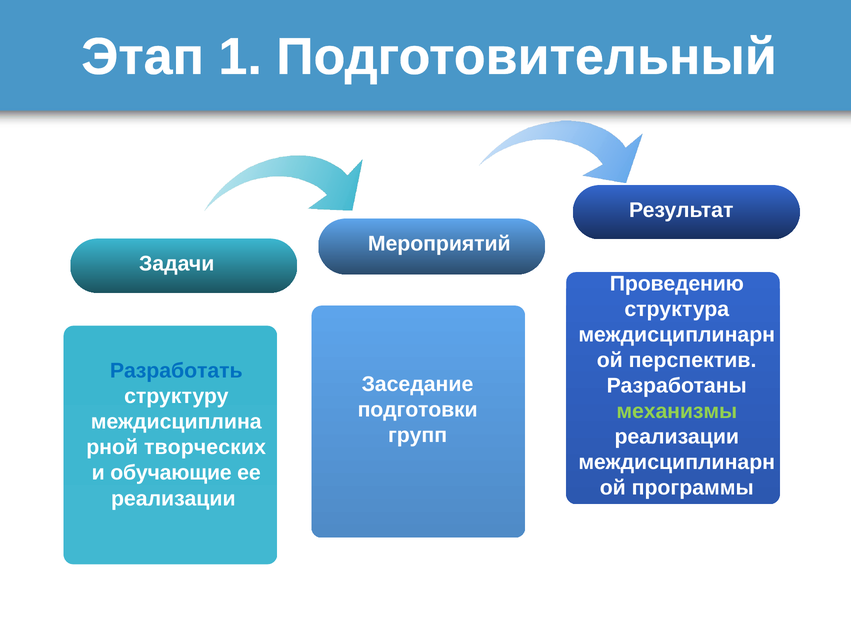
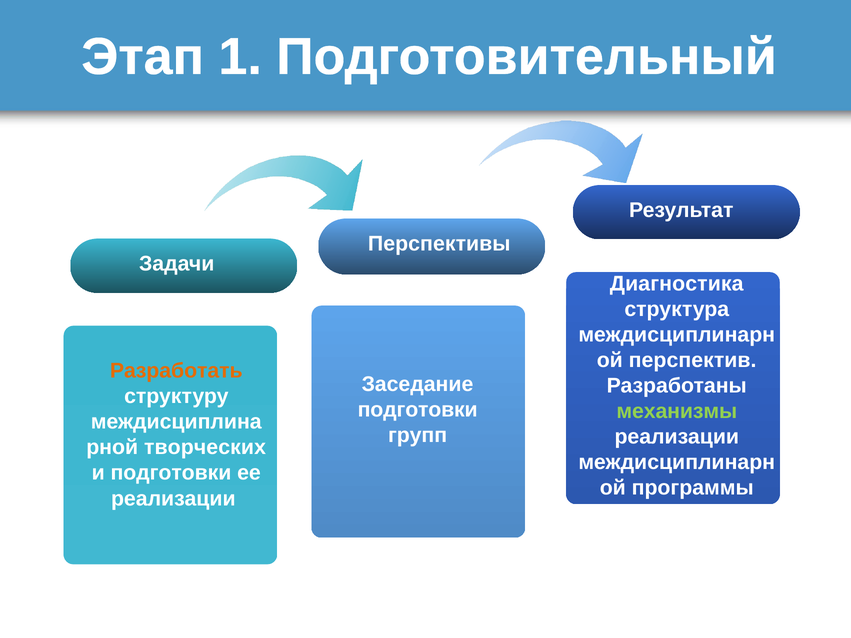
Мероприятий: Мероприятий -> Перспективы
Проведению: Проведению -> Диагностика
Разработать colour: blue -> orange
и обучающие: обучающие -> подготовки
